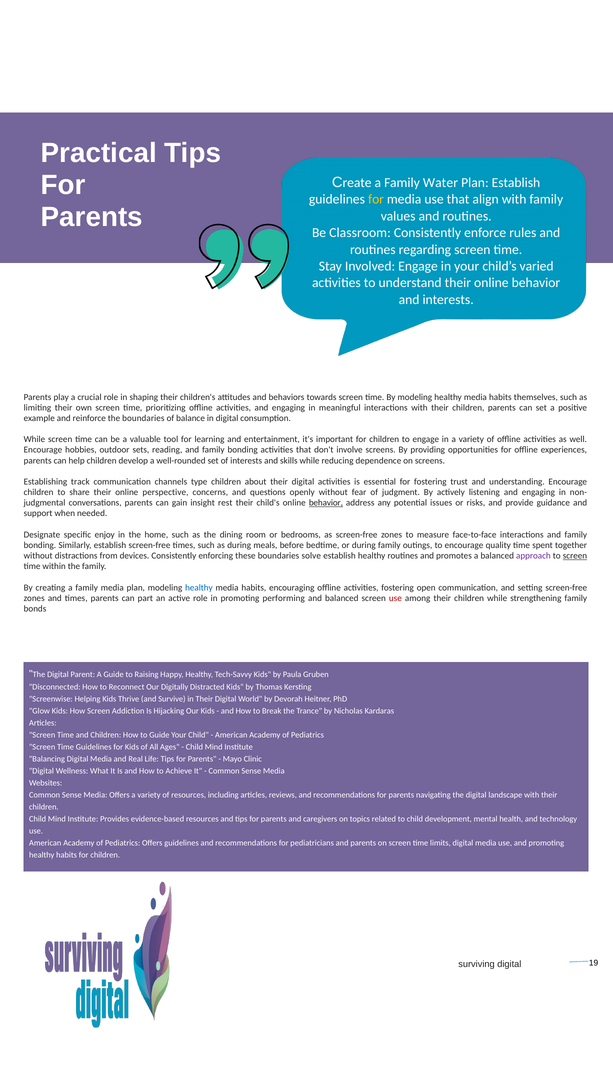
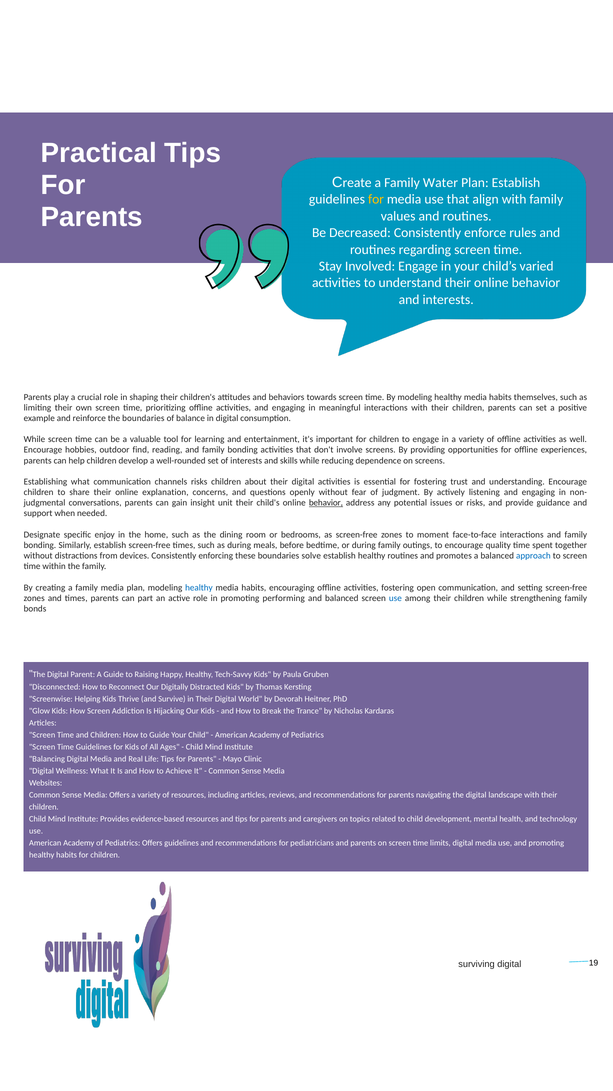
Classroom: Classroom -> Decreased
sets: sets -> find
Establishing track: track -> what
channels type: type -> risks
perspective: perspective -> explanation
rest: rest -> unit
measure: measure -> moment
approach colour: purple -> blue
screen at (575, 555) underline: present -> none
use at (395, 597) colour: red -> blue
